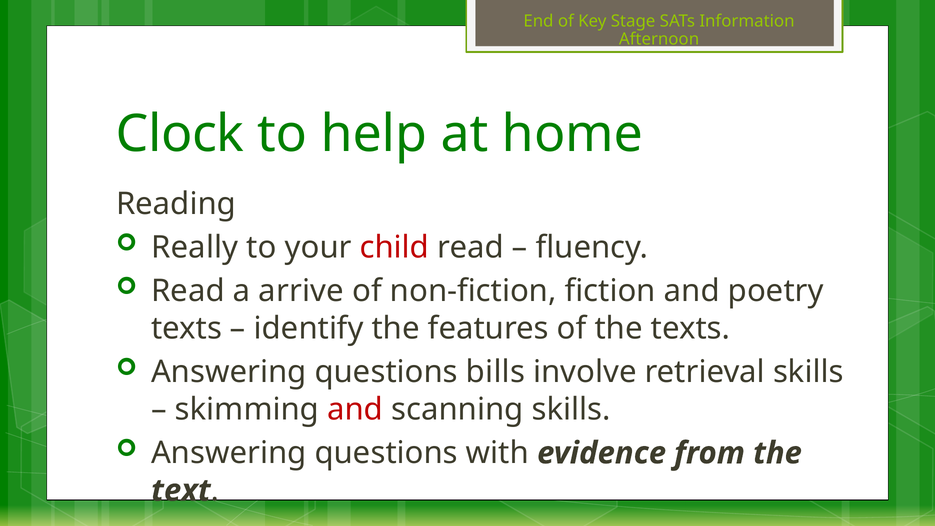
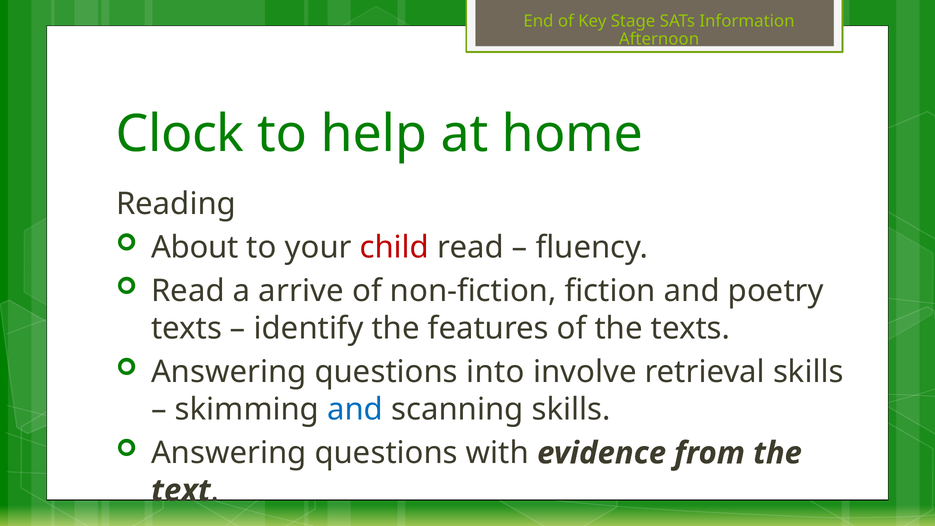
Really: Really -> About
bills: bills -> into
and at (355, 409) colour: red -> blue
